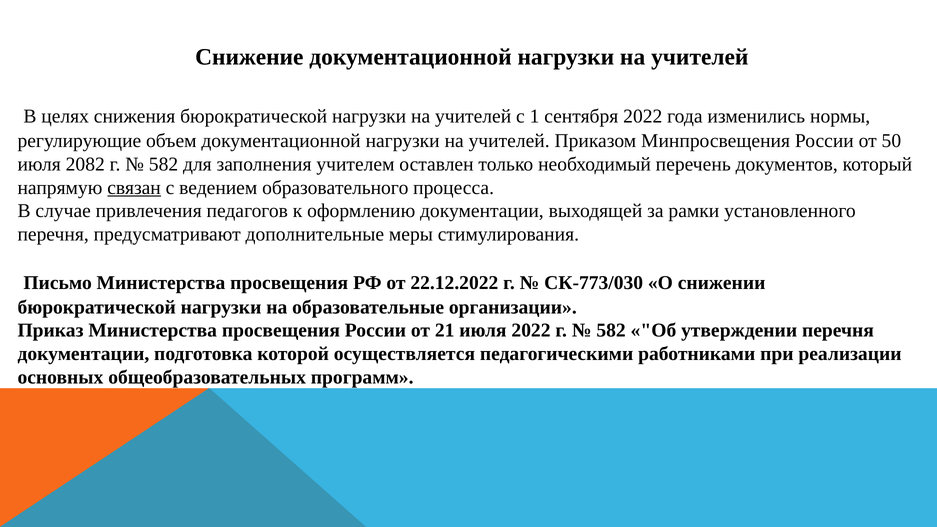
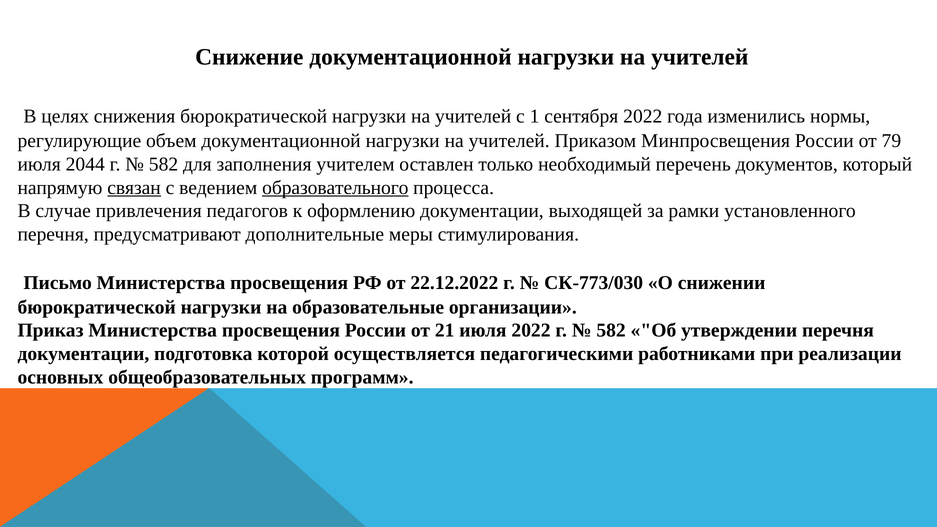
50: 50 -> 79
2082: 2082 -> 2044
образовательного underline: none -> present
